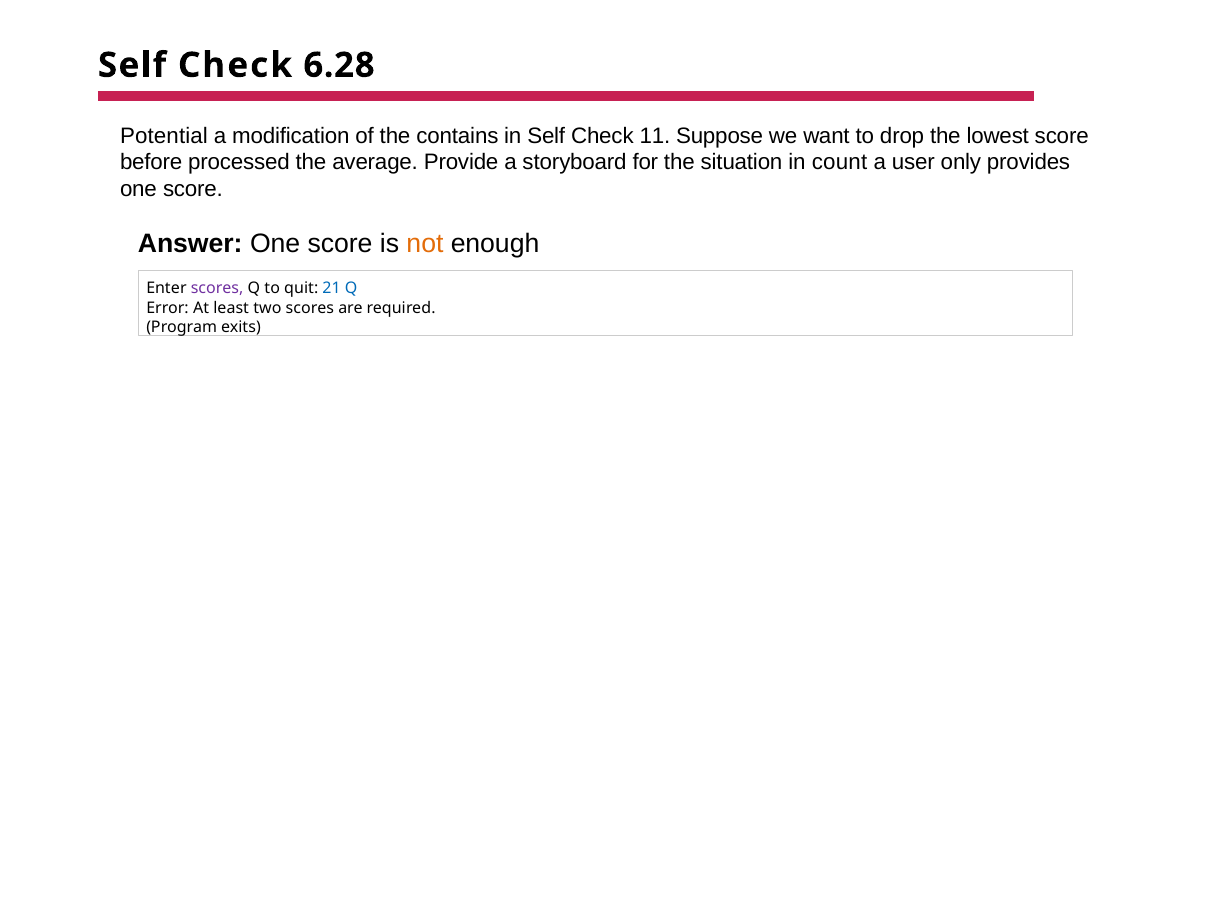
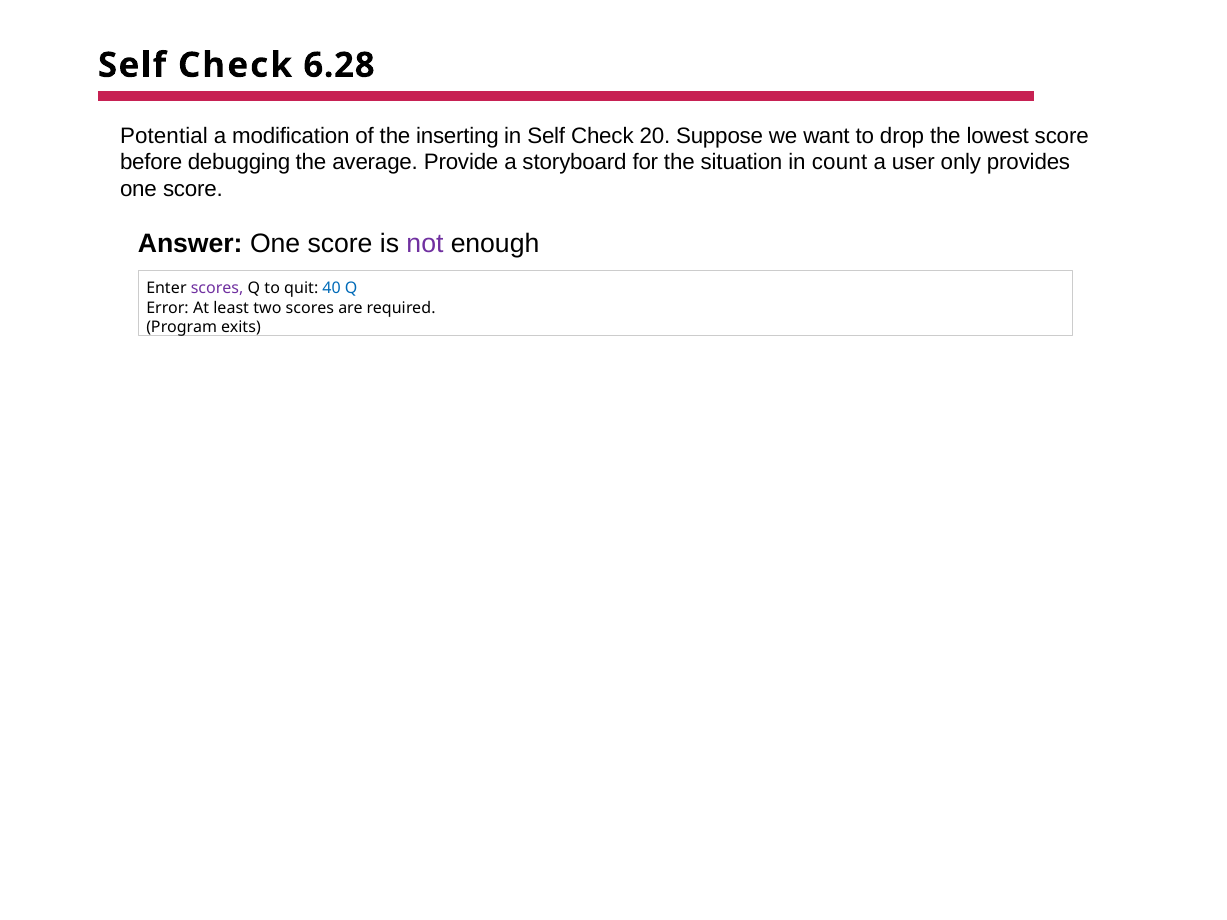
contains: contains -> inserting
11: 11 -> 20
processed: processed -> debugging
not colour: orange -> purple
21: 21 -> 40
